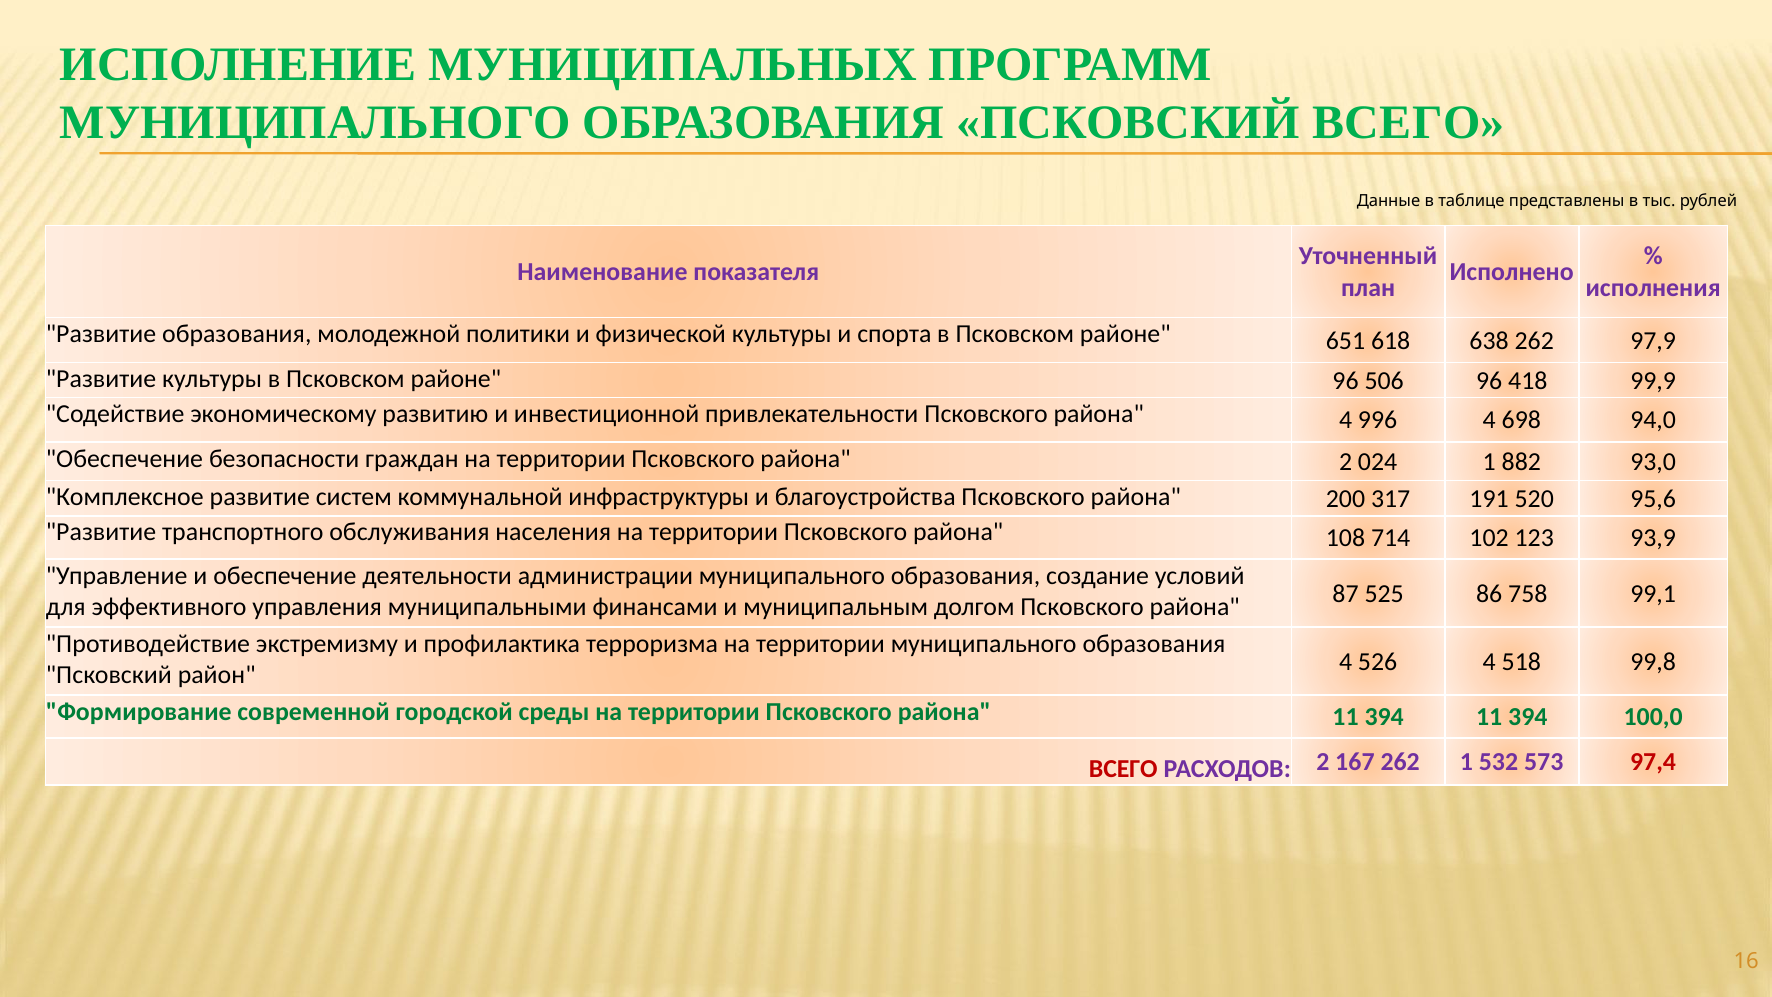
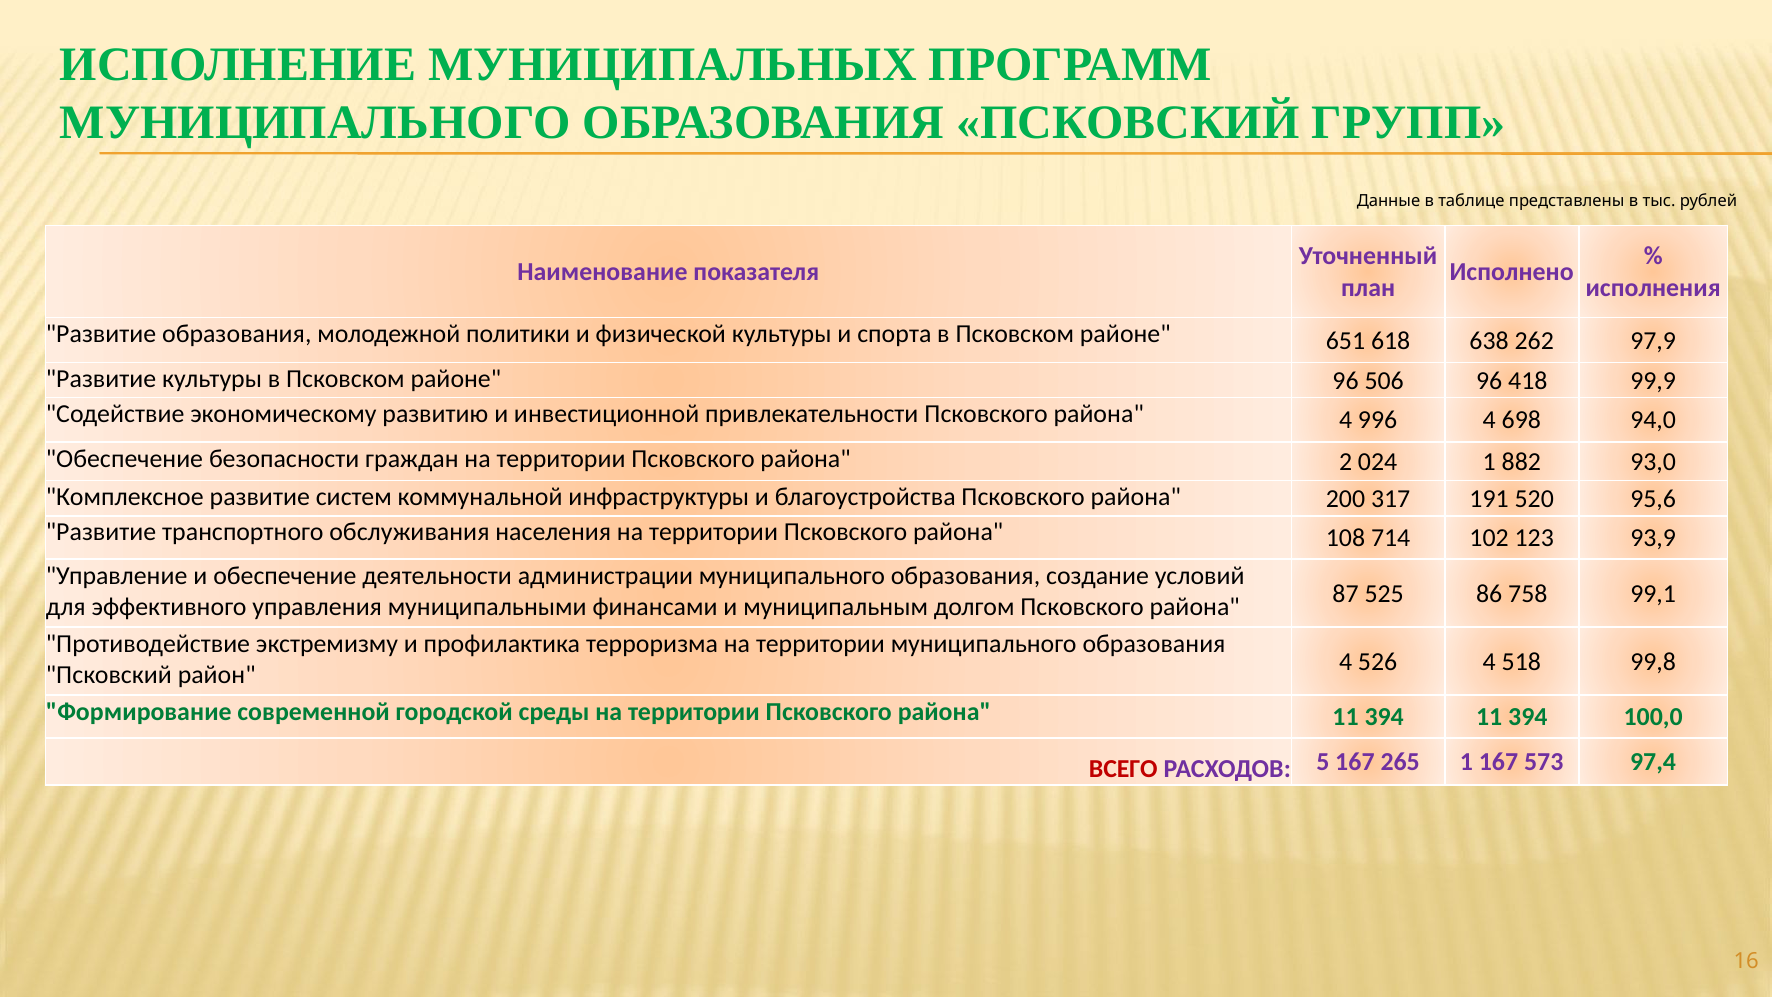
ВСЕГО at (1408, 123): ВСЕГО -> ГРУПП
РАСХОДОВ 2: 2 -> 5
167 262: 262 -> 265
1 532: 532 -> 167
97,4 colour: red -> green
